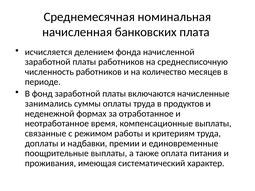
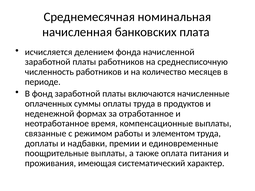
занимались: занимались -> оплаченных
критериям: критериям -> элементом
